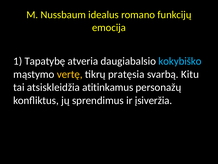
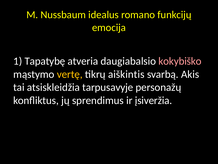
kokybiško colour: light blue -> pink
pratęsia: pratęsia -> aiškintis
Kitu: Kitu -> Akis
atitinkamus: atitinkamus -> tarpusavyje
